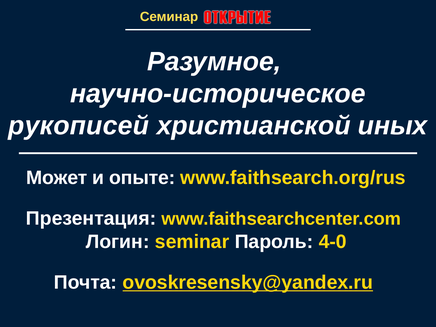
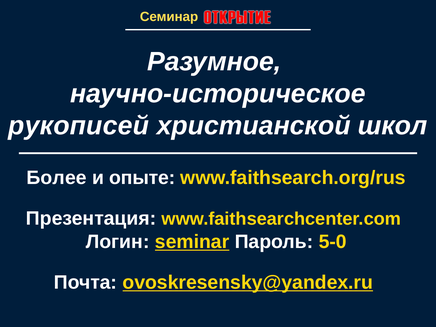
иных: иных -> школ
Может: Может -> Более
seminar underline: none -> present
4-0: 4-0 -> 5-0
